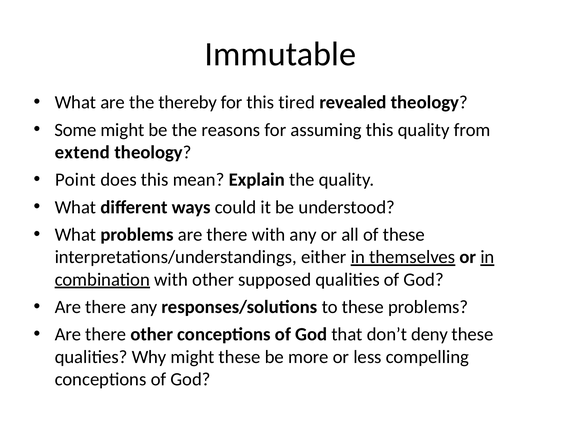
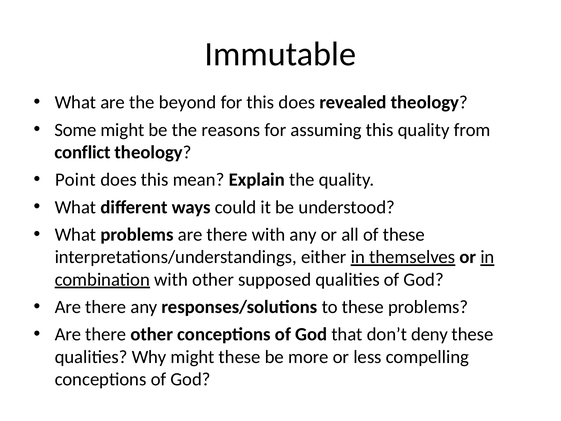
thereby: thereby -> beyond
this tired: tired -> does
extend: extend -> conflict
